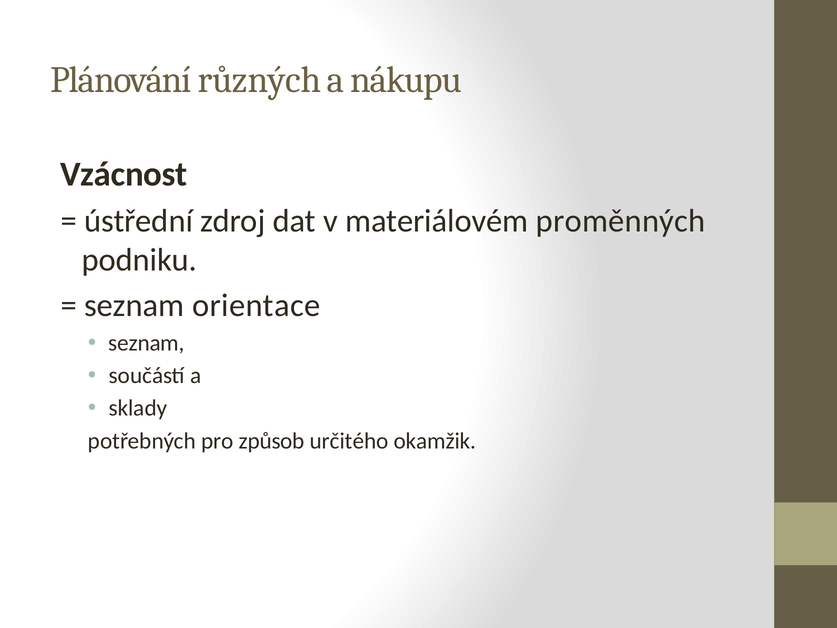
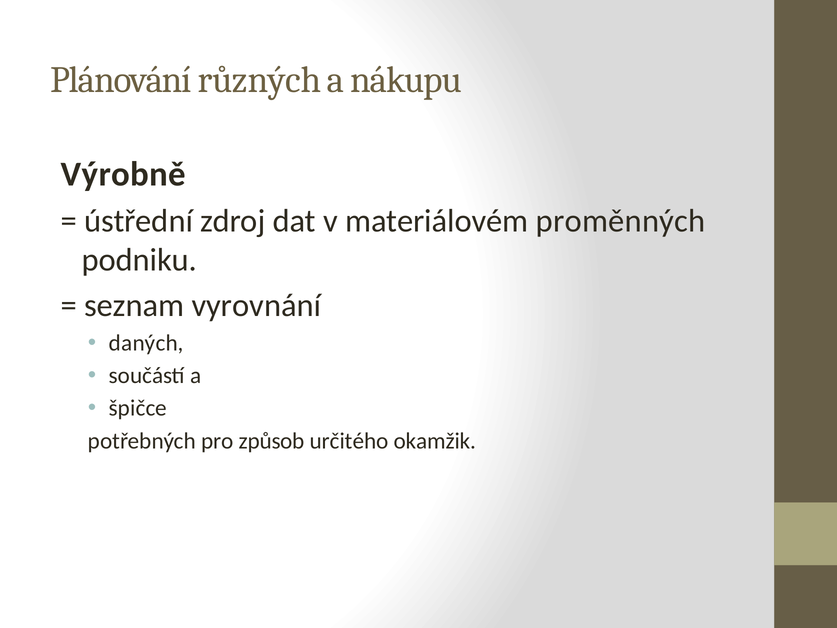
Vzácnost: Vzácnost -> Výrobně
orientace: orientace -> vyrovnání
seznam at (146, 343): seznam -> daných
sklady: sklady -> špičce
